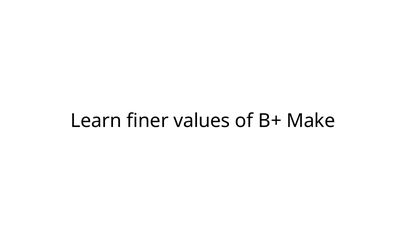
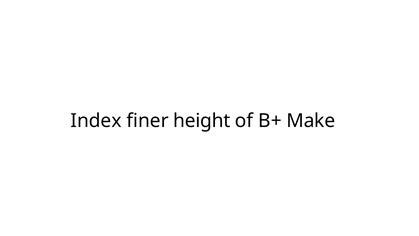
Learn: Learn -> Index
values: values -> height
